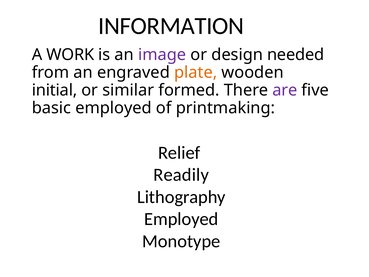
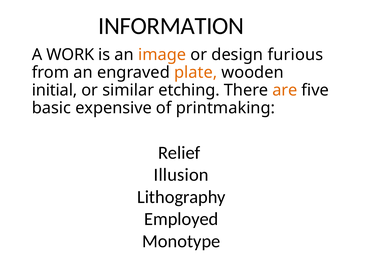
image colour: purple -> orange
needed: needed -> furious
formed: formed -> etching
are colour: purple -> orange
basic employed: employed -> expensive
Readily: Readily -> Illusion
